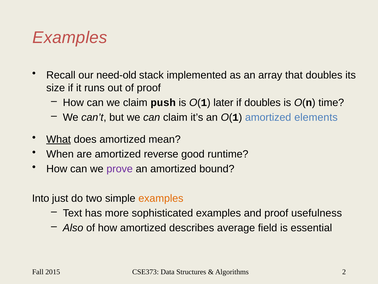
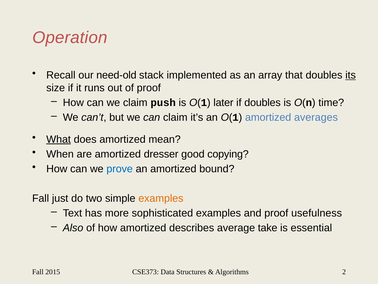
Examples at (70, 37): Examples -> Operation
its underline: none -> present
elements: elements -> averages
reverse: reverse -> dresser
runtime: runtime -> copying
prove colour: purple -> blue
Into at (41, 198): Into -> Fall
field: field -> take
